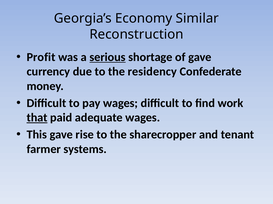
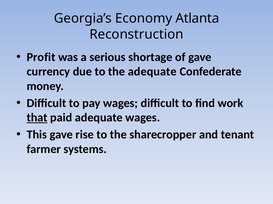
Similar: Similar -> Atlanta
serious underline: present -> none
the residency: residency -> adequate
